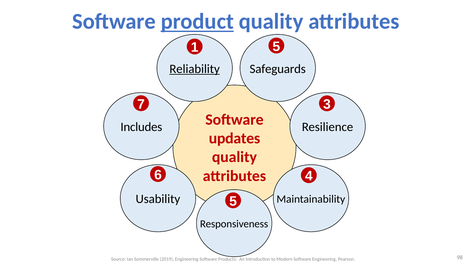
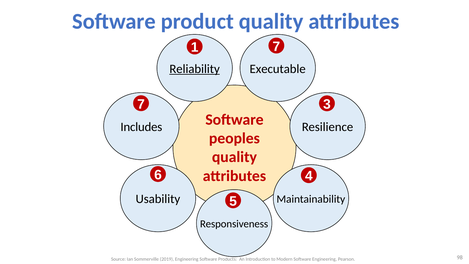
product underline: present -> none
1 5: 5 -> 7
Safeguards: Safeguards -> Executable
updates: updates -> peoples
